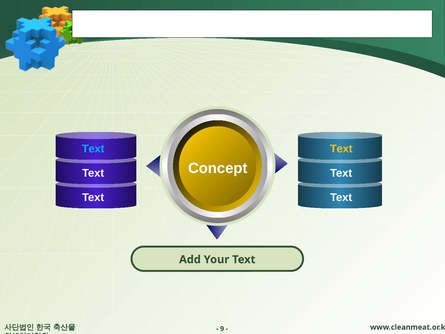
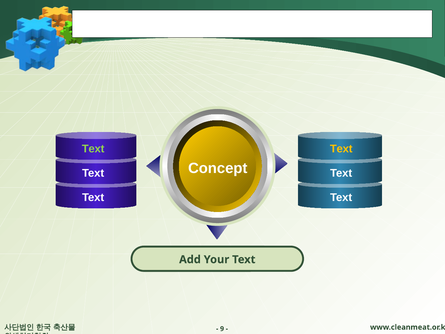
Text at (93, 149) colour: light blue -> light green
